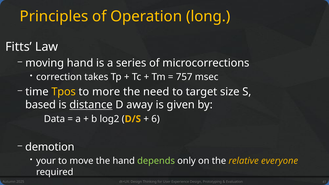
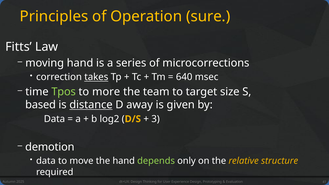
long: long -> sure
takes underline: none -> present
757: 757 -> 640
Tpos colour: yellow -> light green
need: need -> team
6: 6 -> 3
your at (46, 161): your -> data
everyone: everyone -> structure
